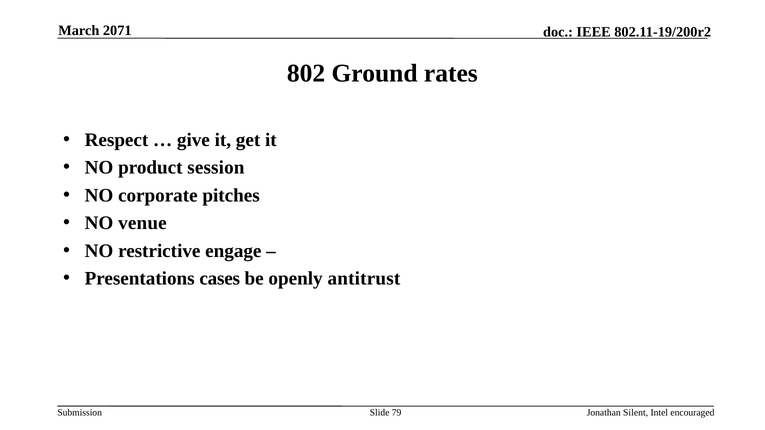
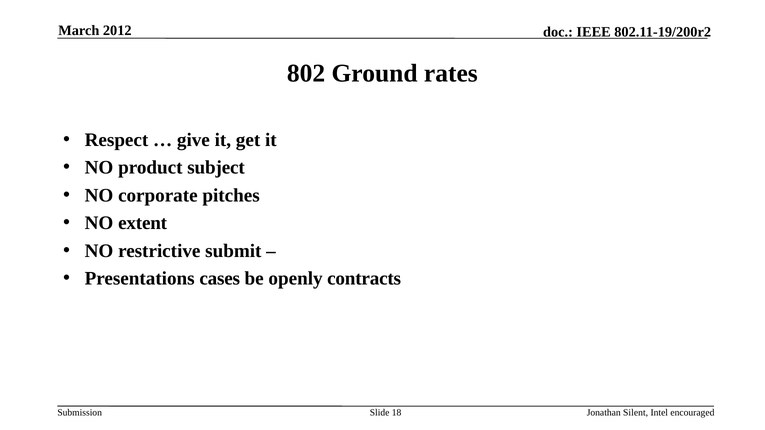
2071: 2071 -> 2012
session: session -> subject
venue: venue -> extent
engage: engage -> submit
antitrust: antitrust -> contracts
79: 79 -> 18
